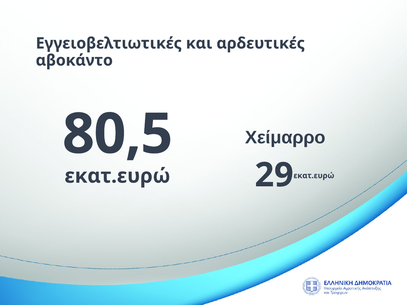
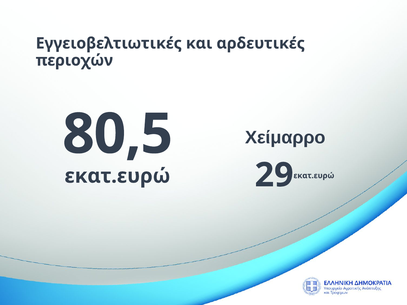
αβοκάντο: αβοκάντο -> περιοχών
